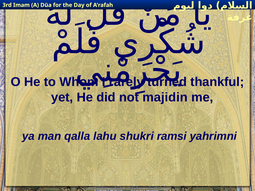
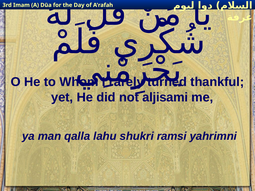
majidin: majidin -> aljisami
